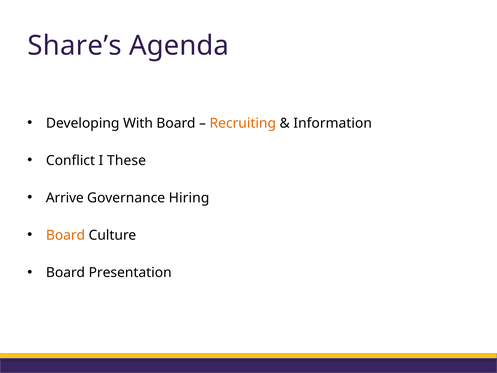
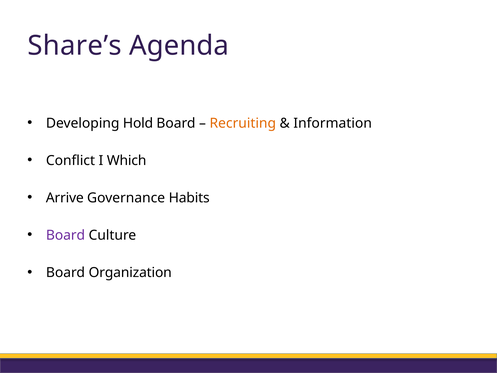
With: With -> Hold
These: These -> Which
Hiring: Hiring -> Habits
Board at (66, 235) colour: orange -> purple
Presentation: Presentation -> Organization
